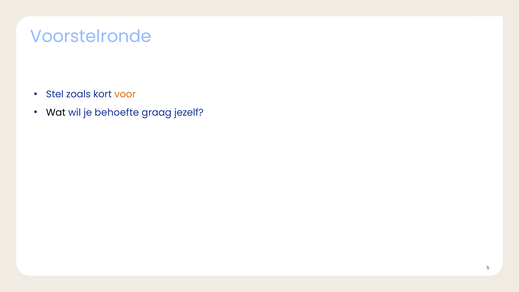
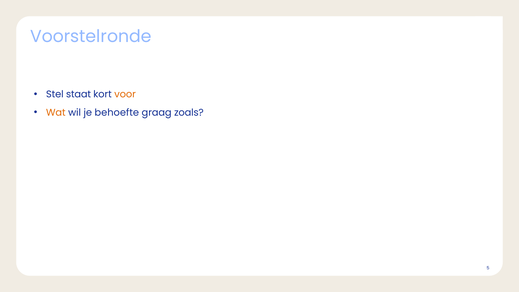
zoals: zoals -> staat
Wat colour: black -> orange
jezelf: jezelf -> zoals
